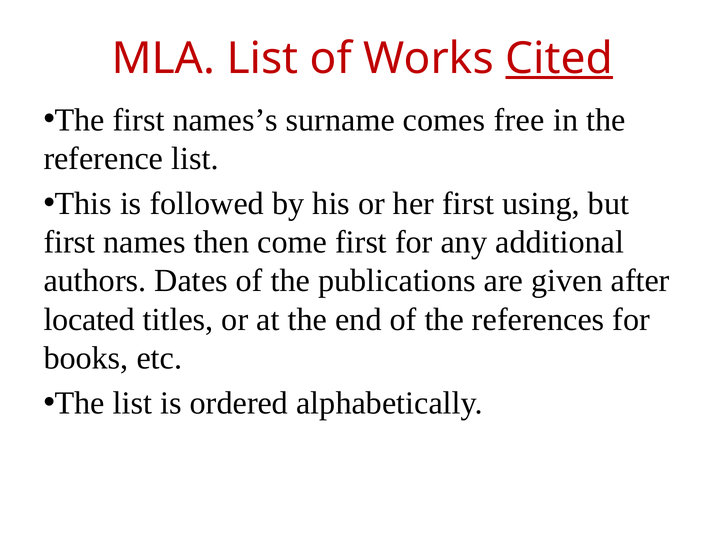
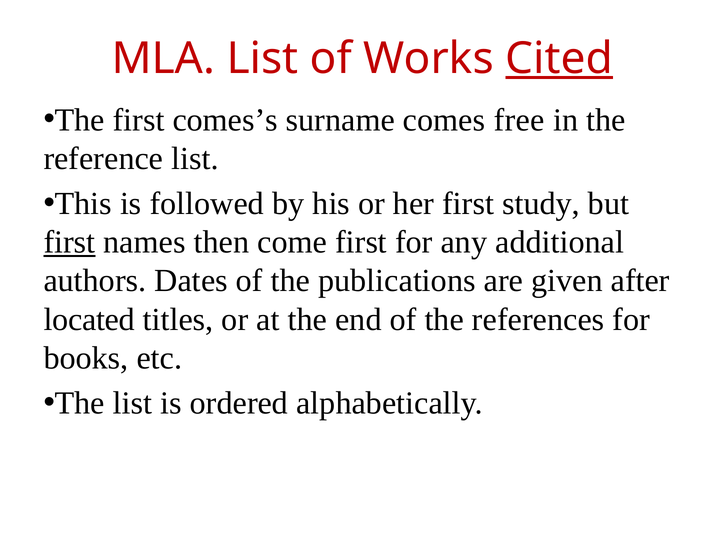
names’s: names’s -> comes’s
using: using -> study
first at (69, 243) underline: none -> present
